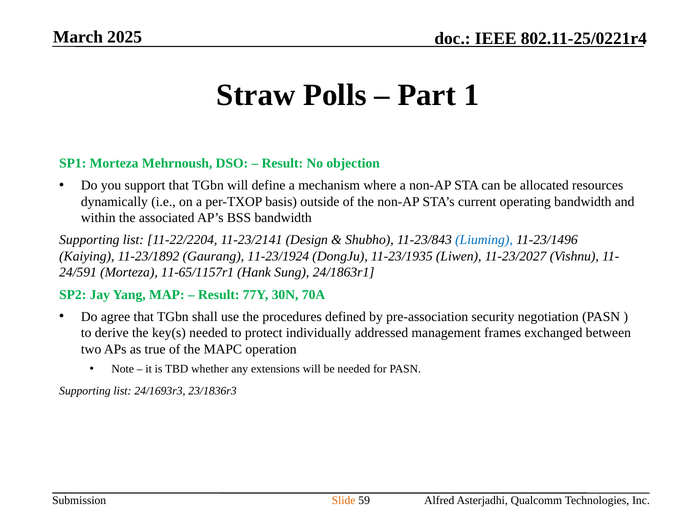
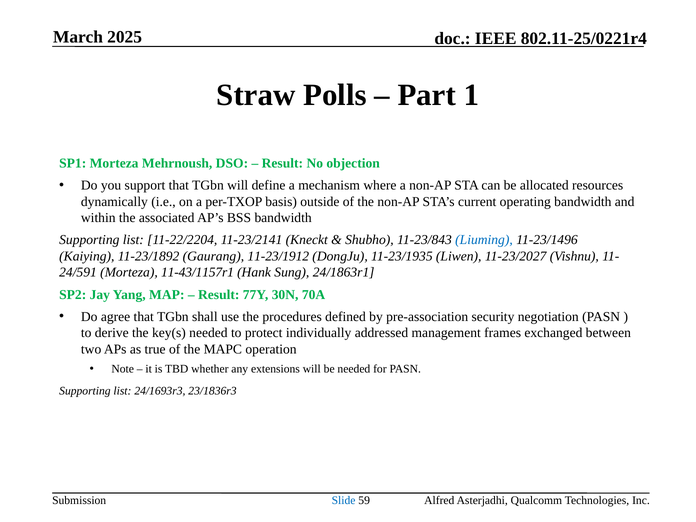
Design: Design -> Kneckt
11-23/1924: 11-23/1924 -> 11-23/1912
11-65/1157r1: 11-65/1157r1 -> 11-43/1157r1
Slide colour: orange -> blue
